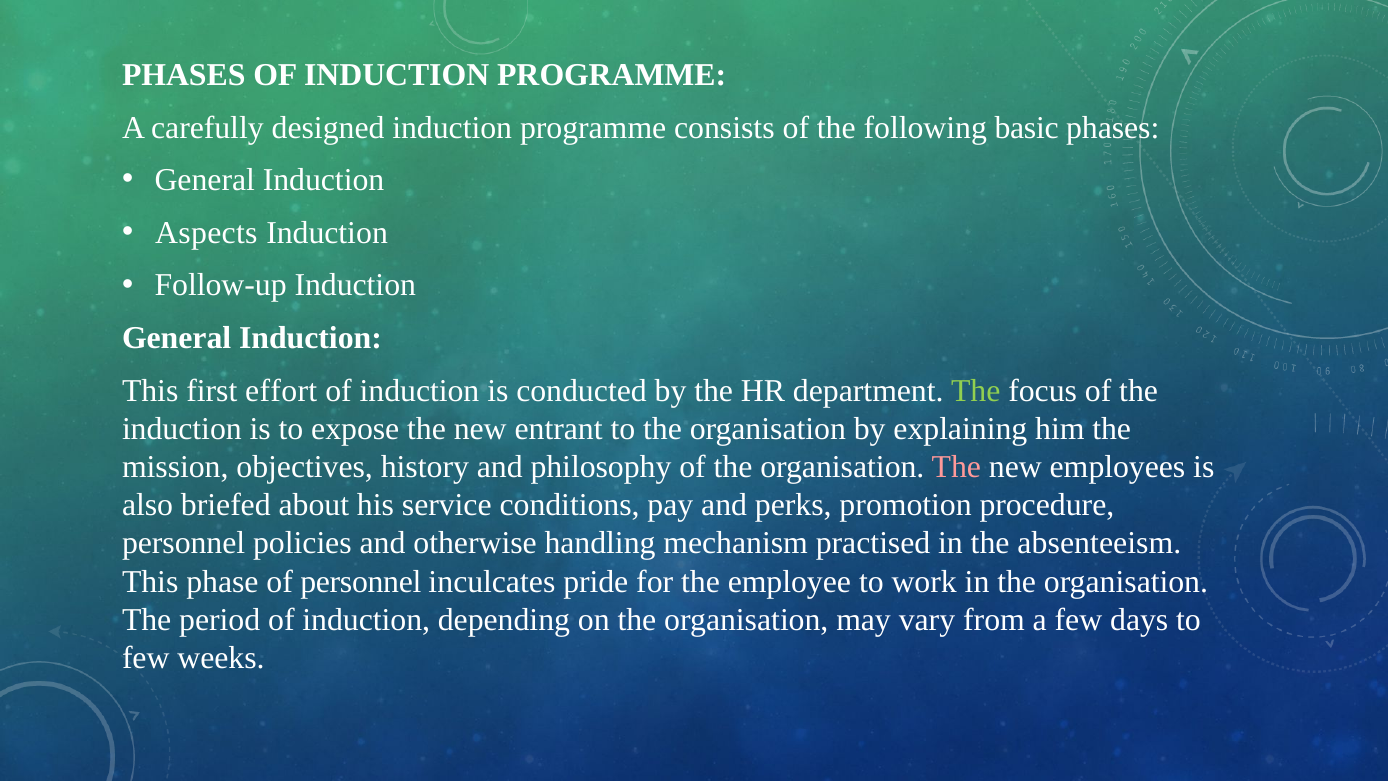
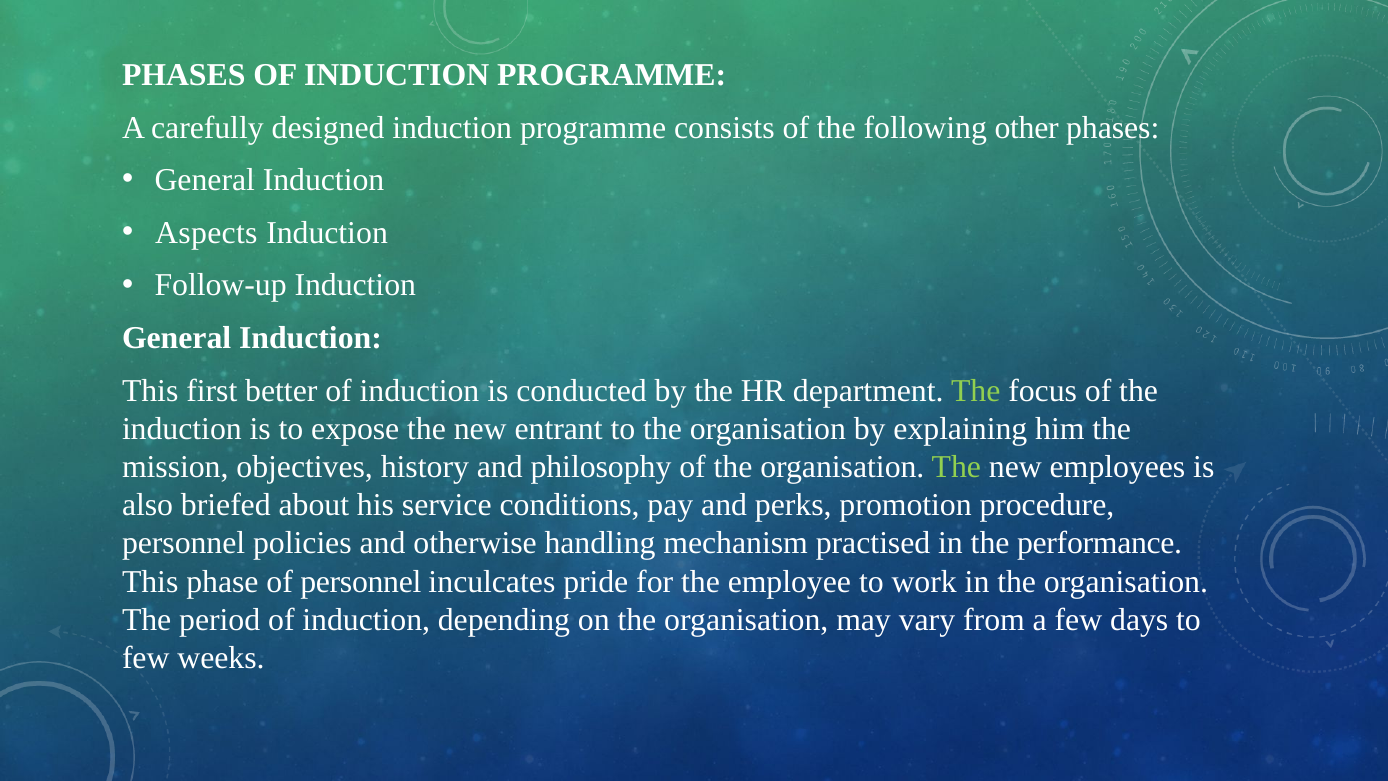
basic: basic -> other
effort: effort -> better
The at (956, 467) colour: pink -> light green
absenteeism: absenteeism -> performance
